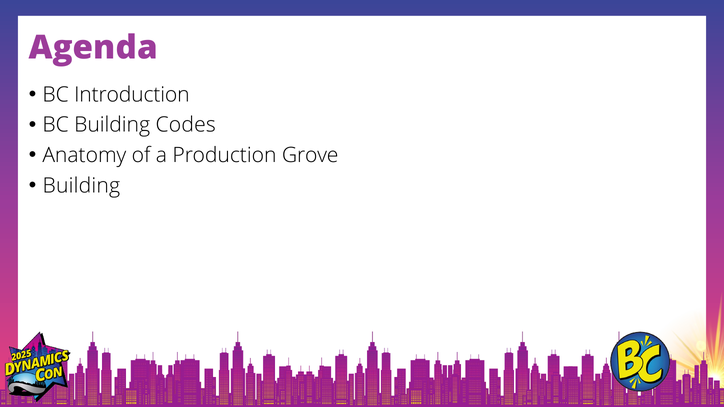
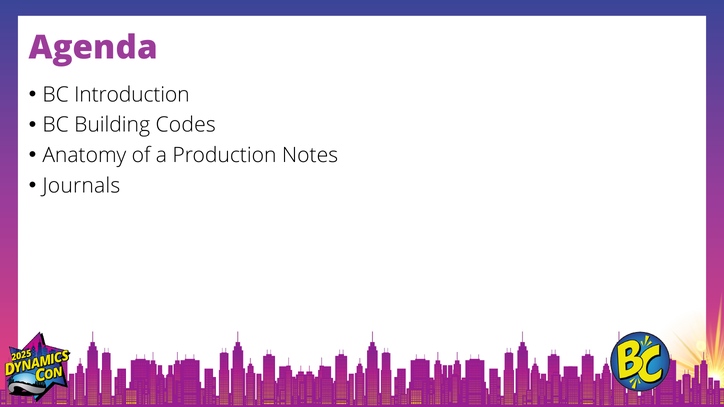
Grove: Grove -> Notes
Building at (81, 186): Building -> Journals
